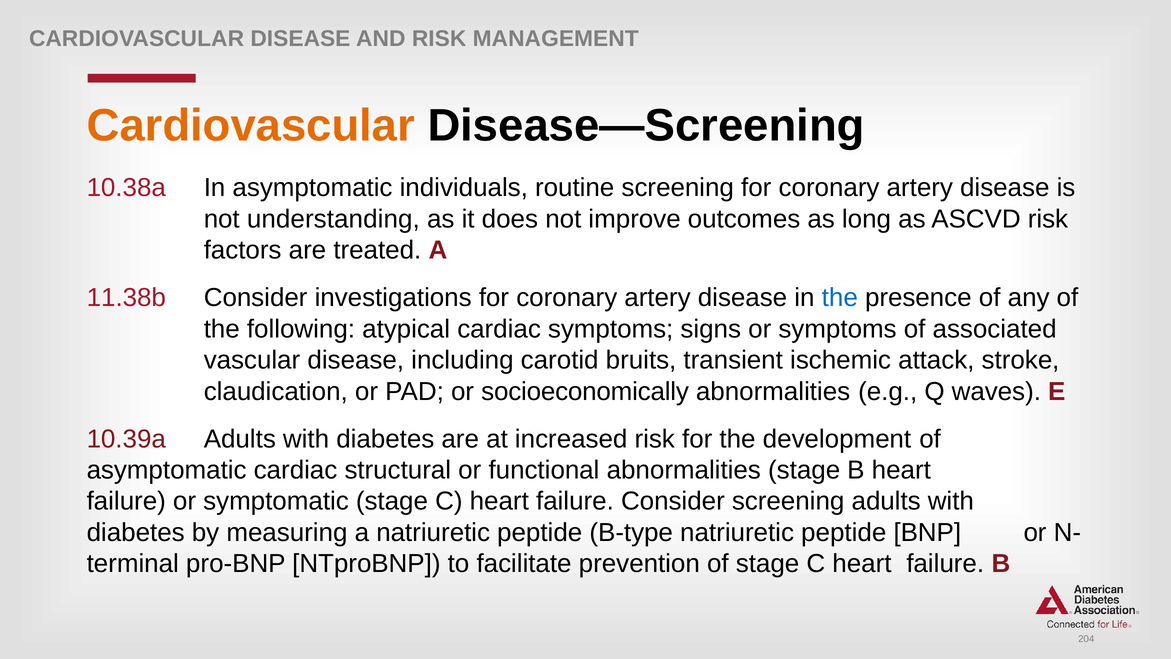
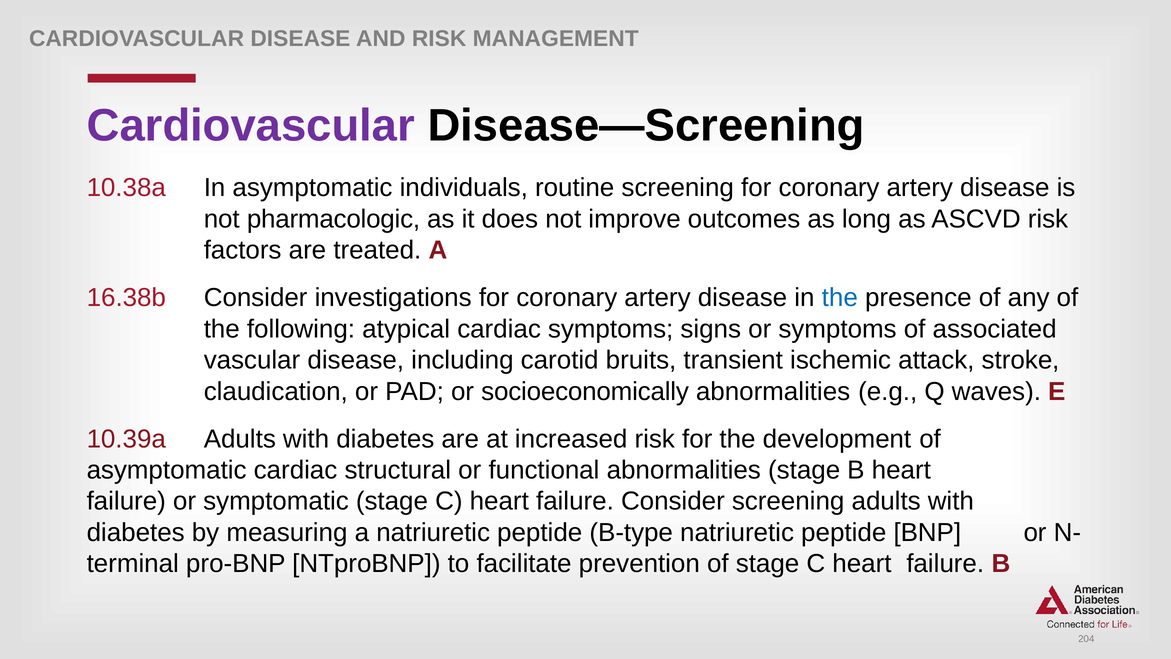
Cardiovascular at (251, 126) colour: orange -> purple
understanding: understanding -> pharmacologic
11.38b: 11.38b -> 16.38b
